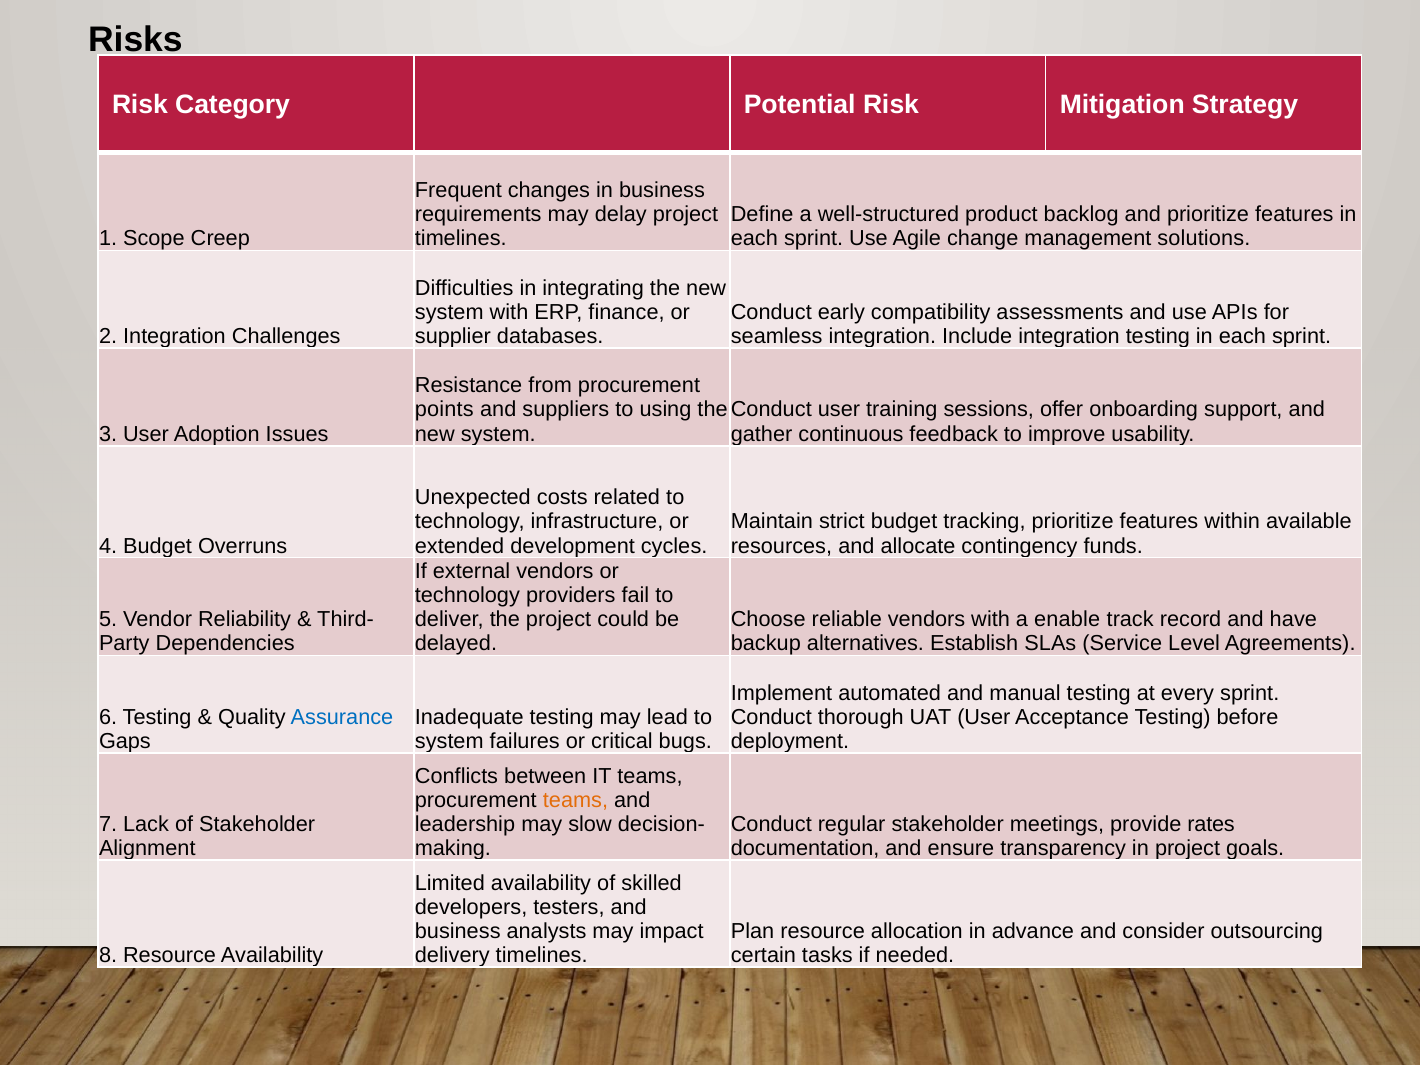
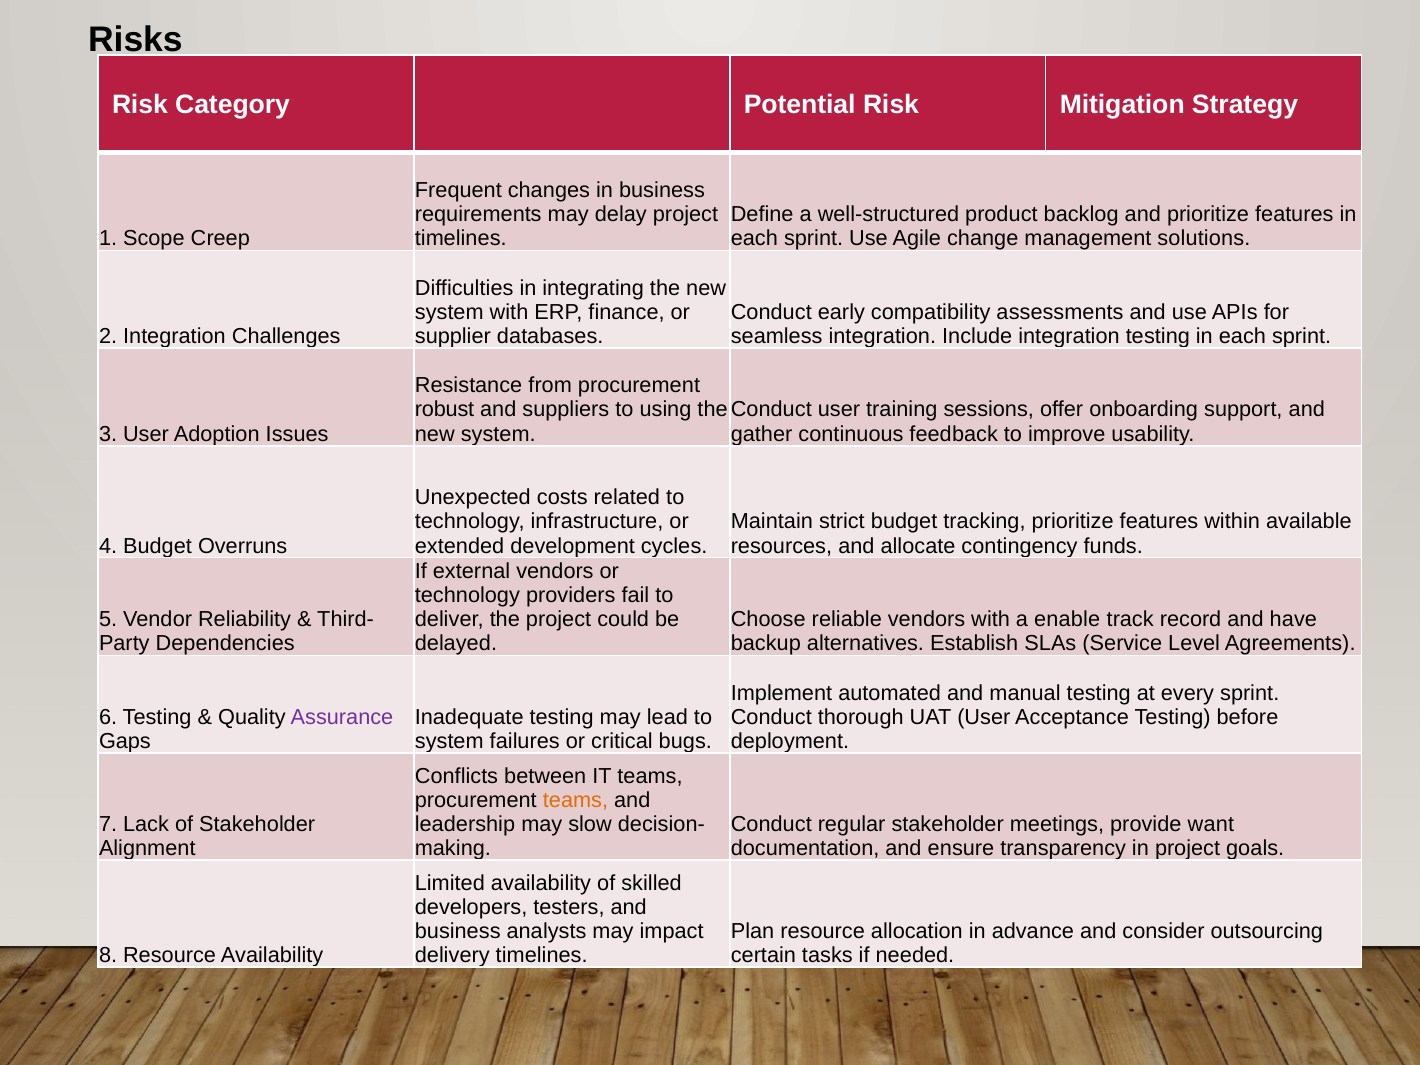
points: points -> robust
Assurance colour: blue -> purple
rates: rates -> want
